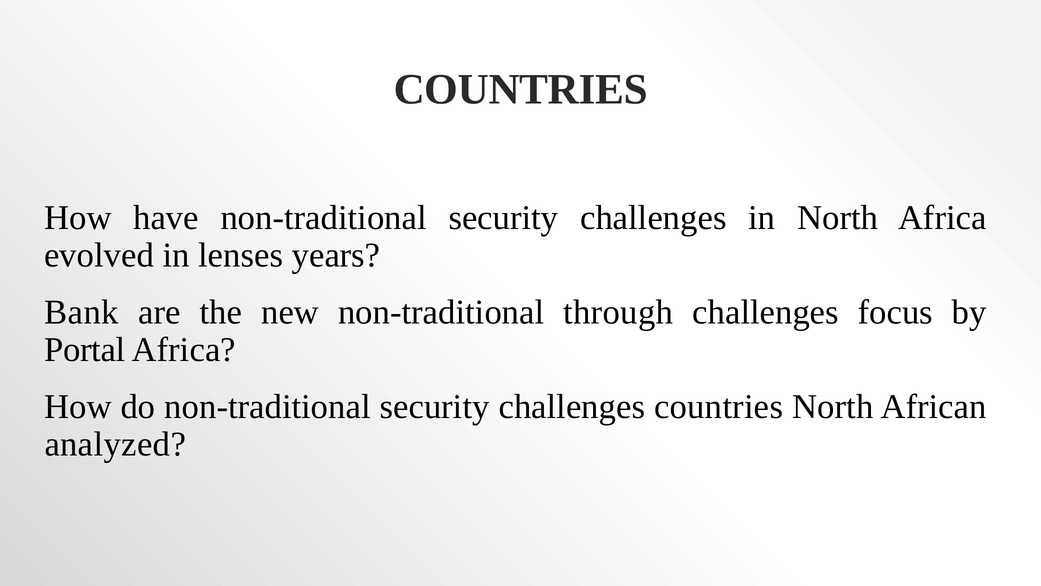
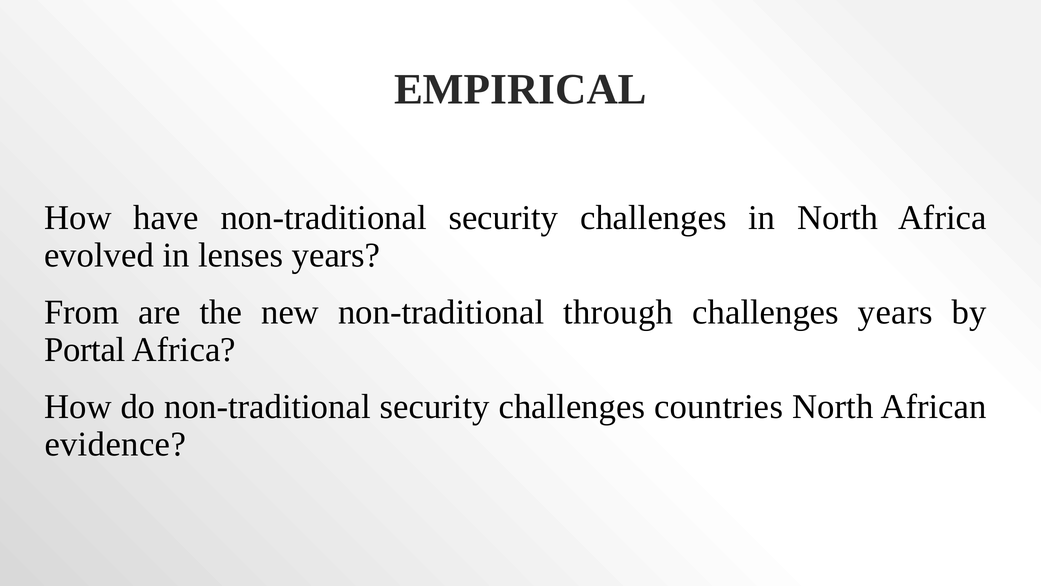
COUNTRIES at (521, 90): COUNTRIES -> EMPIRICAL
Bank: Bank -> From
challenges focus: focus -> years
analyzed: analyzed -> evidence
